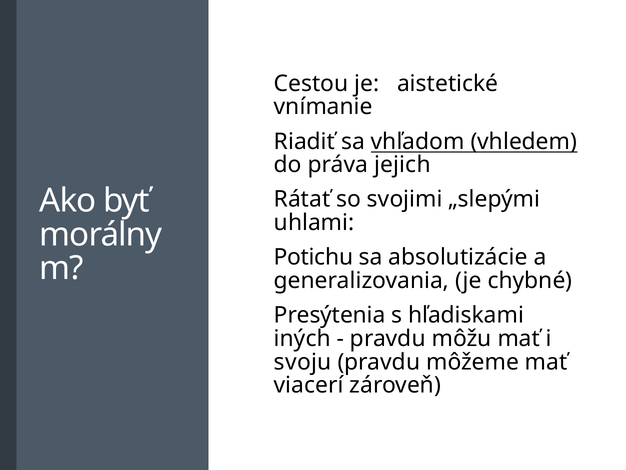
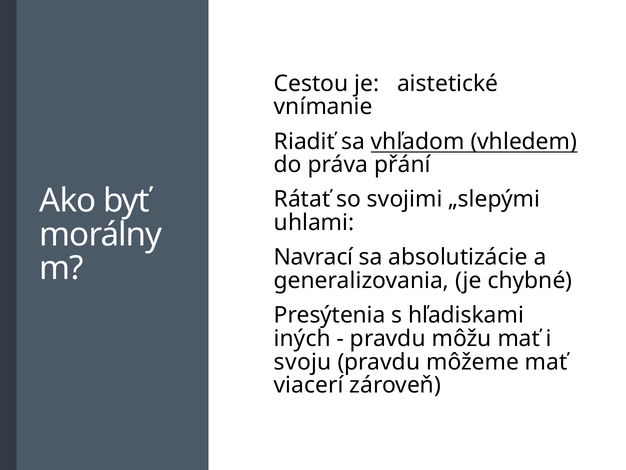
jejich: jejich -> přání
Potichu: Potichu -> Navrací
